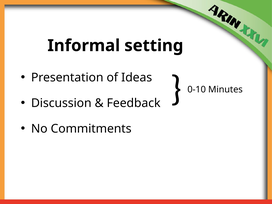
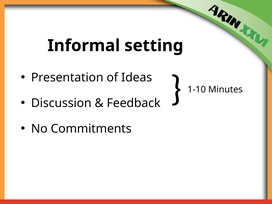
0-10: 0-10 -> 1-10
